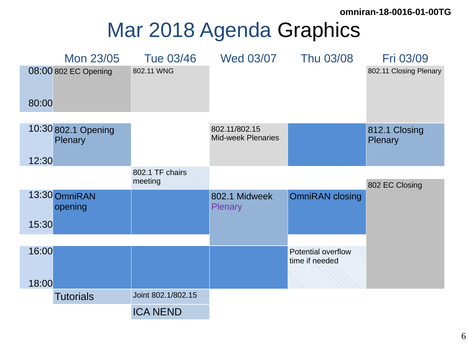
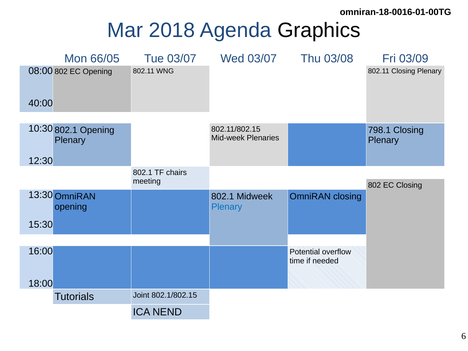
23/05: 23/05 -> 66/05
Tue 03/46: 03/46 -> 03/07
80:00: 80:00 -> 40:00
812.1: 812.1 -> 798.1
Plenary at (227, 207) colour: purple -> blue
